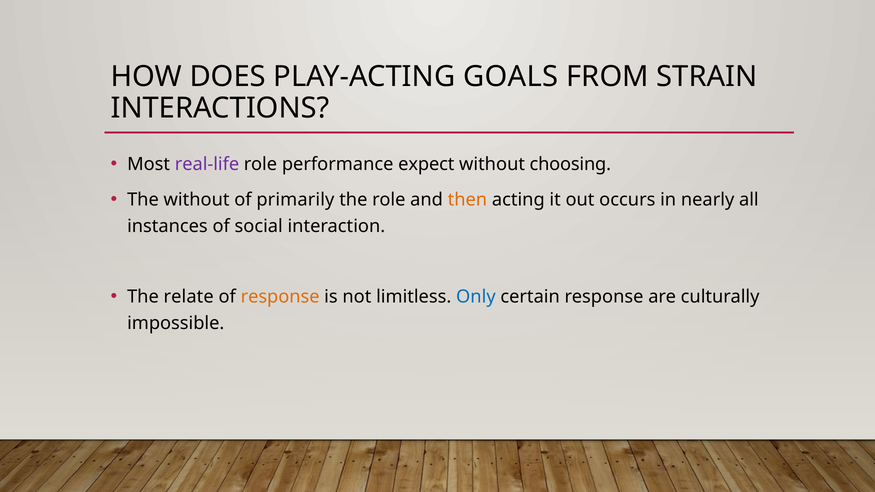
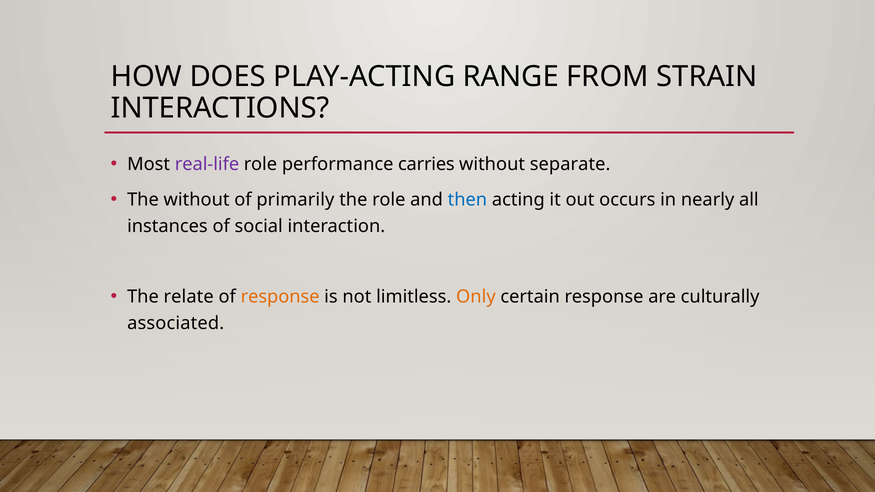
GOALS: GOALS -> RANGE
expect: expect -> carries
choosing: choosing -> separate
then colour: orange -> blue
Only colour: blue -> orange
impossible: impossible -> associated
